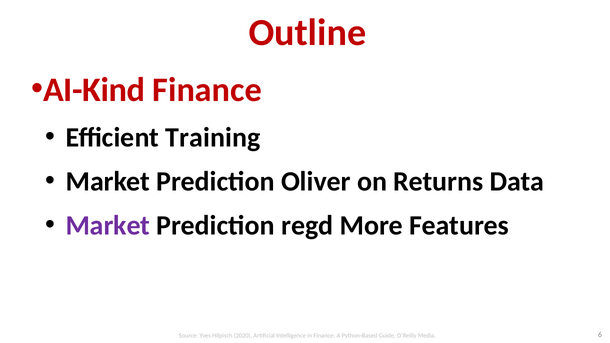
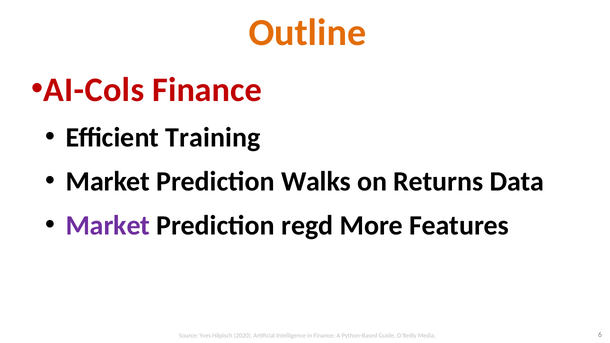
Outline colour: red -> orange
AI-Kind: AI-Kind -> AI-Cols
Oliver: Oliver -> Walks
